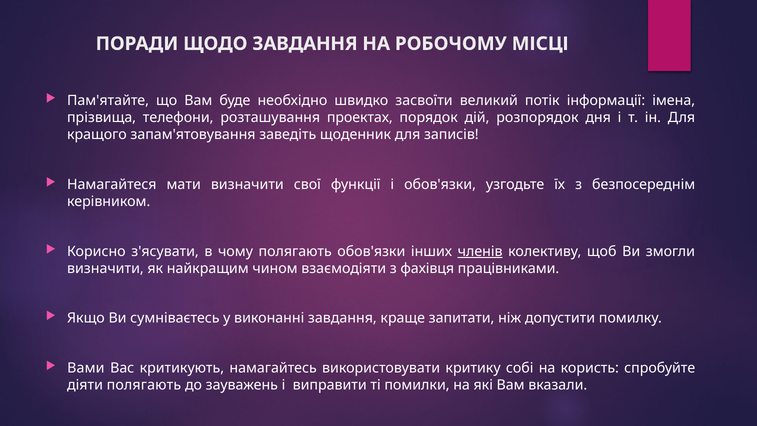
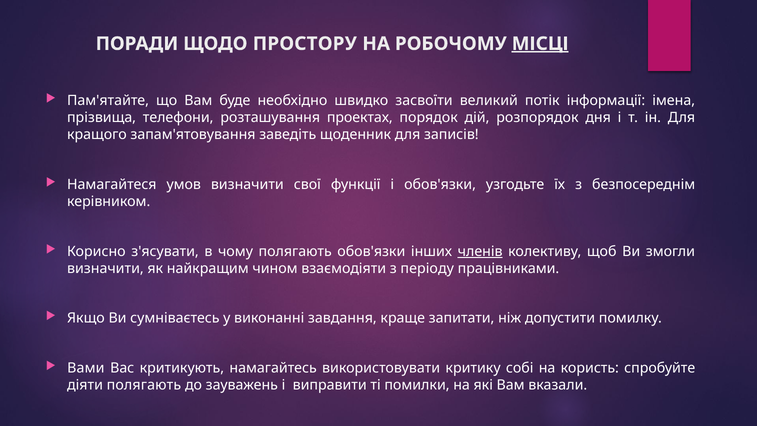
ЩОДО ЗАВДАННЯ: ЗАВДАННЯ -> ПРОСТОРУ
МІСЦІ underline: none -> present
мати: мати -> умов
фахівця: фахівця -> періоду
